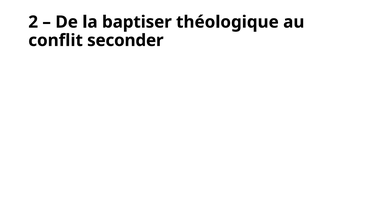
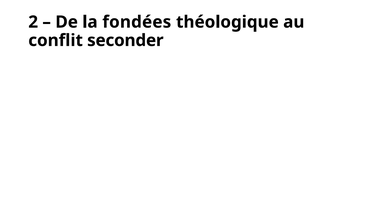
baptiser: baptiser -> fondées
